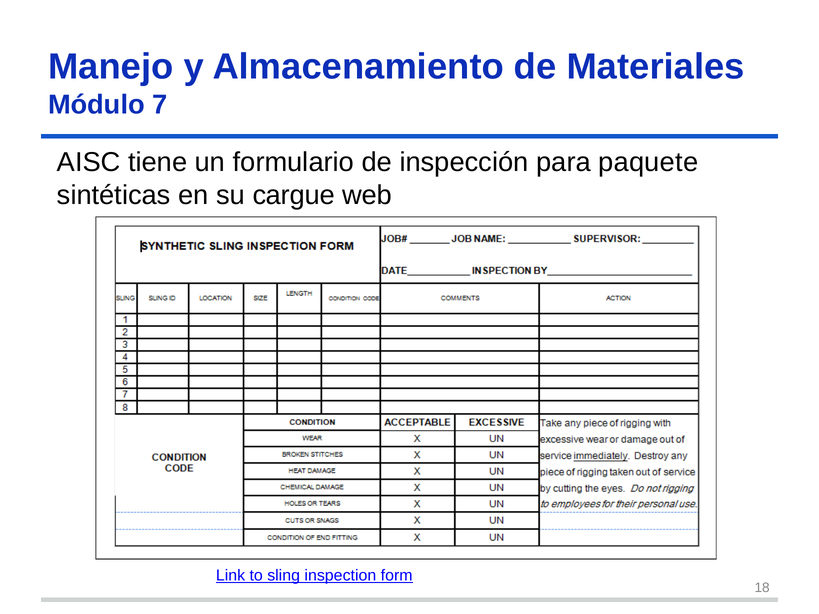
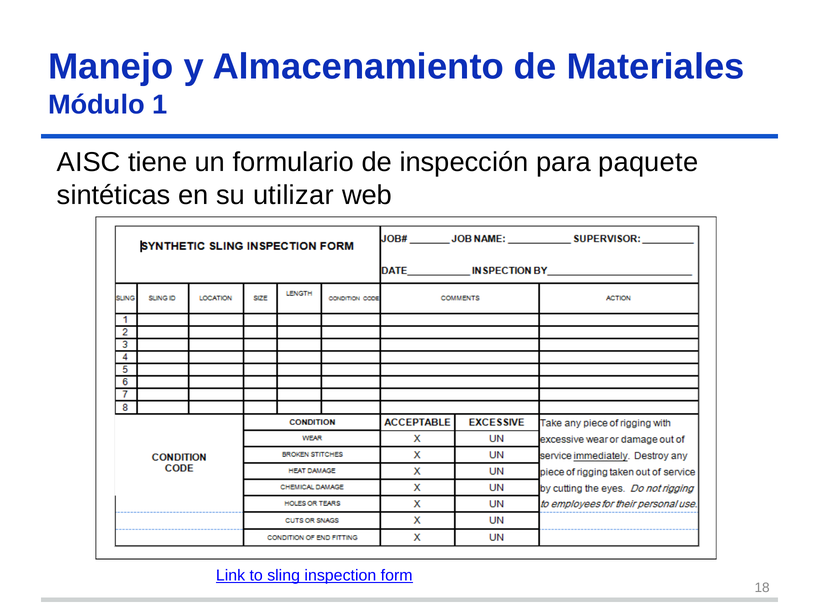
7: 7 -> 1
cargue: cargue -> utilizar
